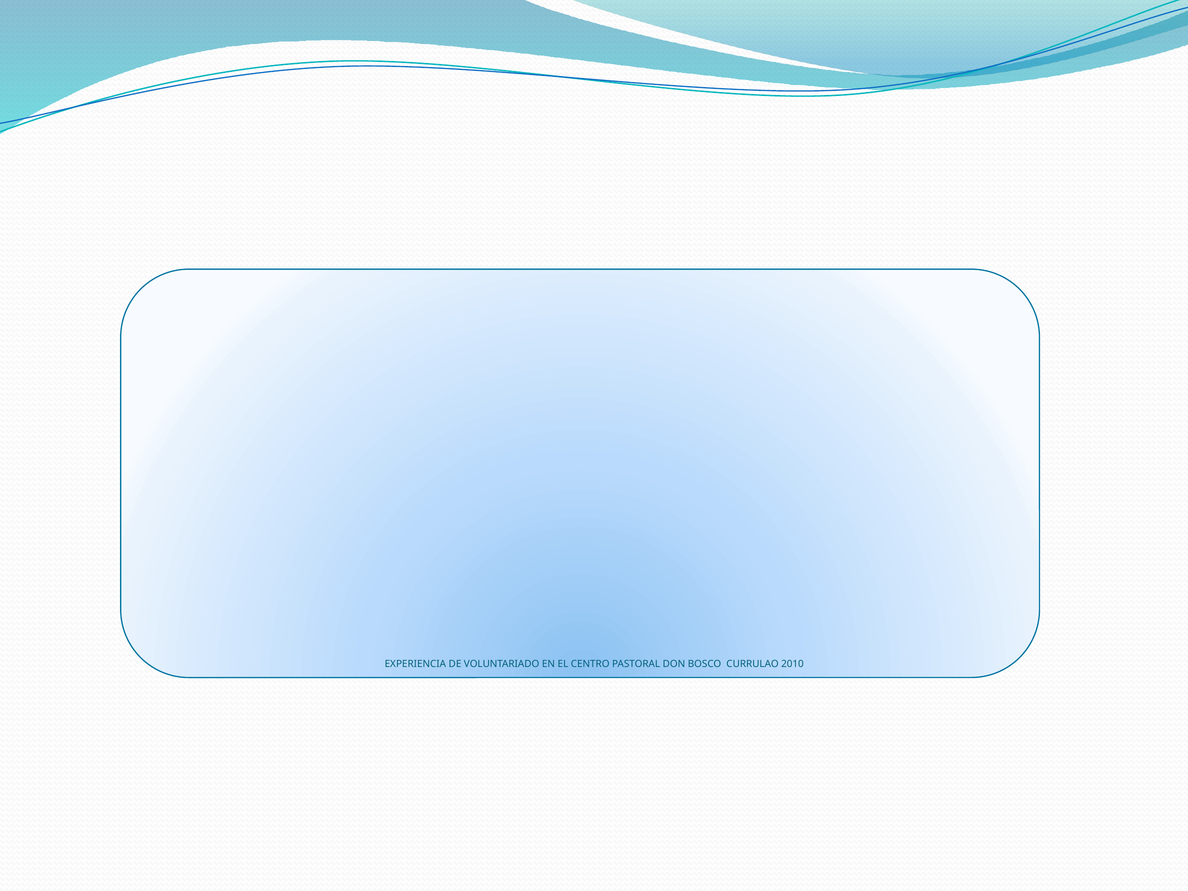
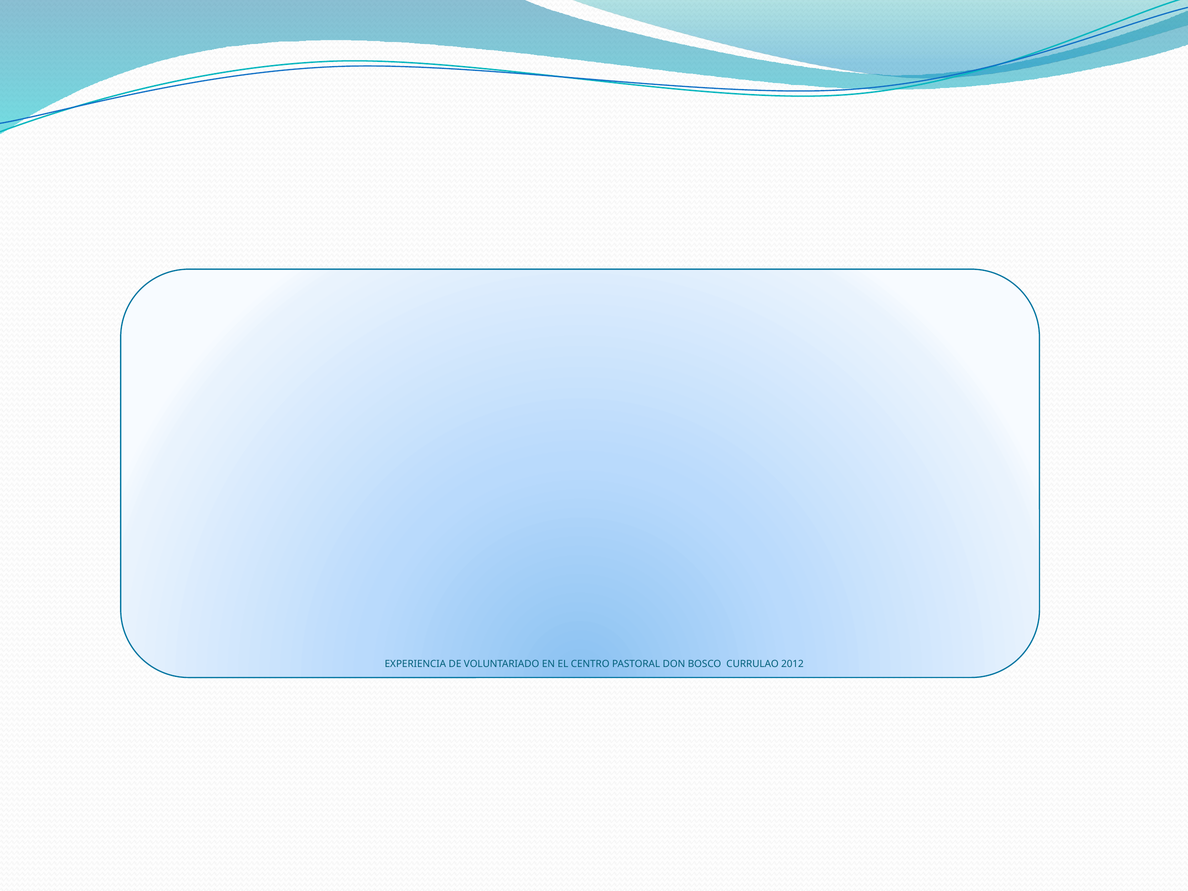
2010: 2010 -> 2012
